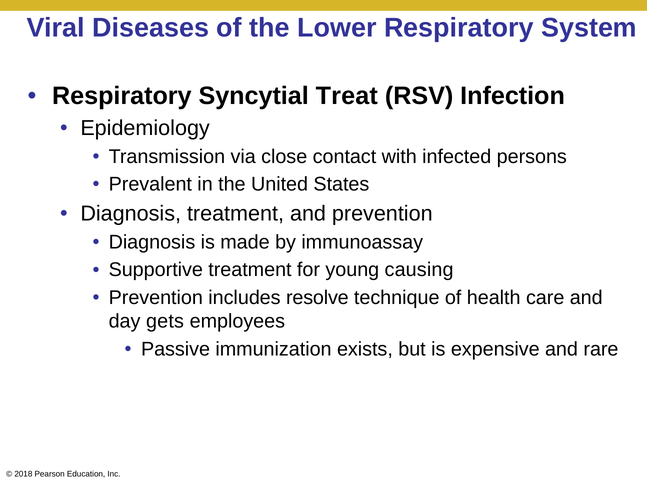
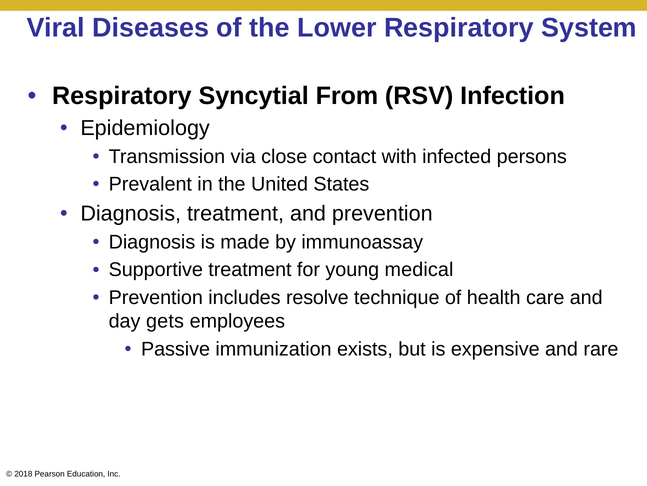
Treat: Treat -> From
causing: causing -> medical
